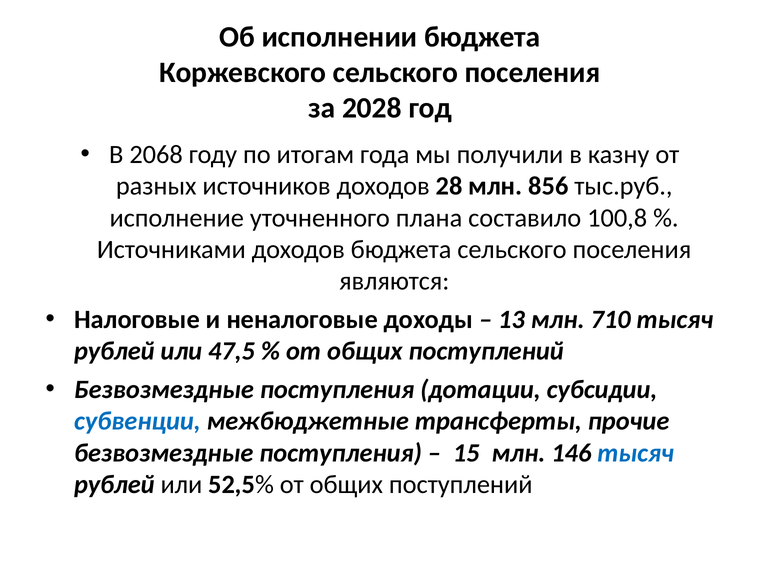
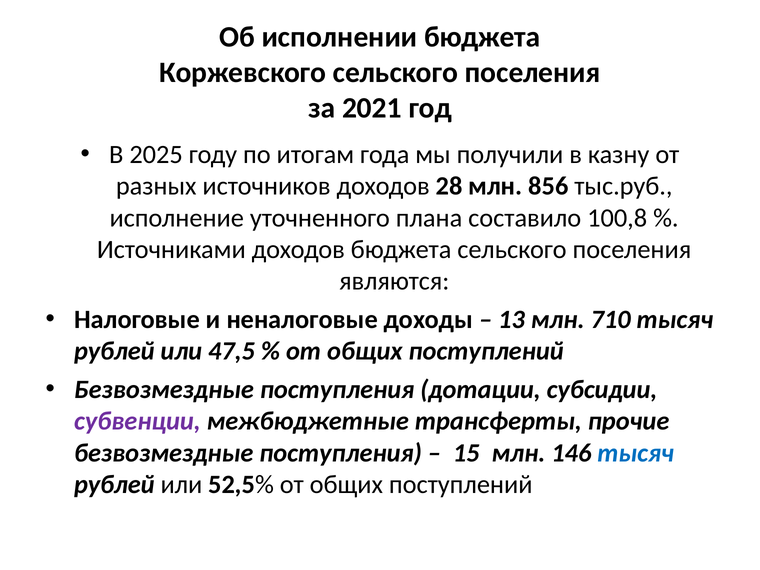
2028: 2028 -> 2021
2068: 2068 -> 2025
субвенции colour: blue -> purple
